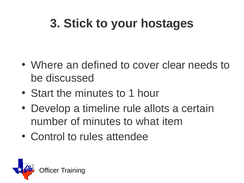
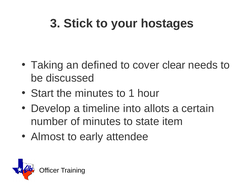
Where: Where -> Taking
rule: rule -> into
what: what -> state
Control: Control -> Almost
rules: rules -> early
